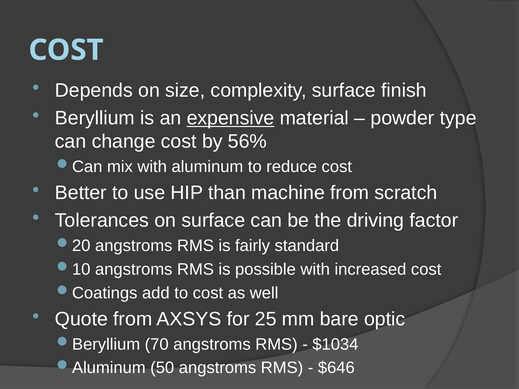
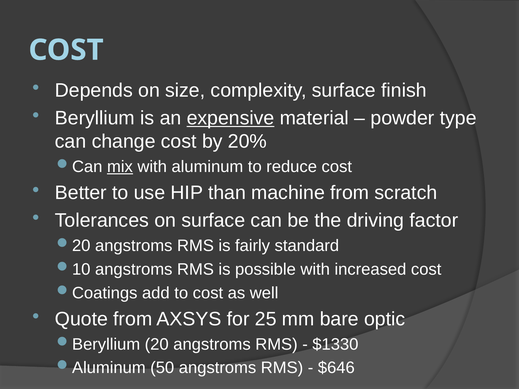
56%: 56% -> 20%
mix underline: none -> present
70: 70 -> 20
$1034: $1034 -> $1330
